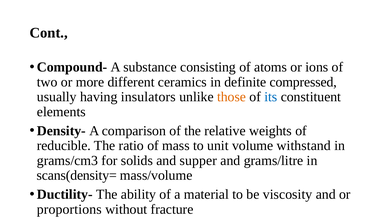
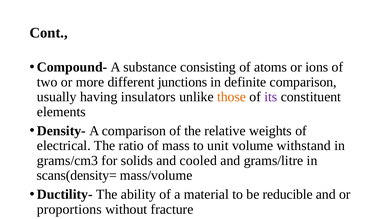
ceramics: ceramics -> junctions
definite compressed: compressed -> comparison
its colour: blue -> purple
reducible: reducible -> electrical
supper: supper -> cooled
viscosity: viscosity -> reducible
